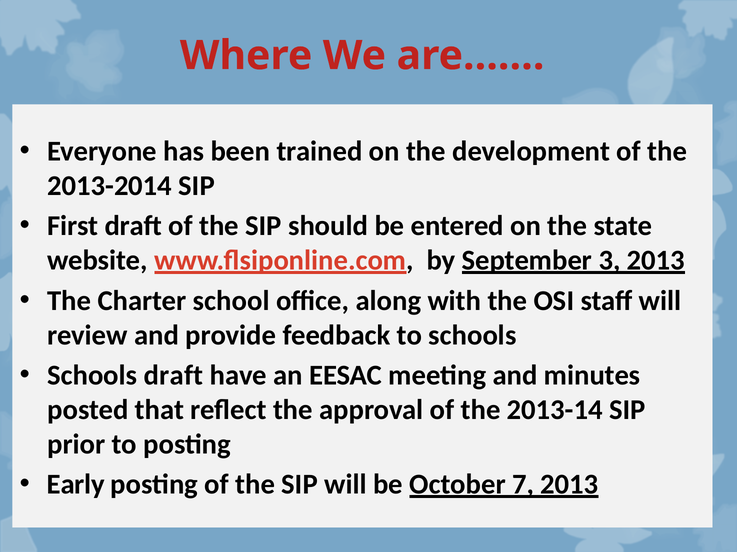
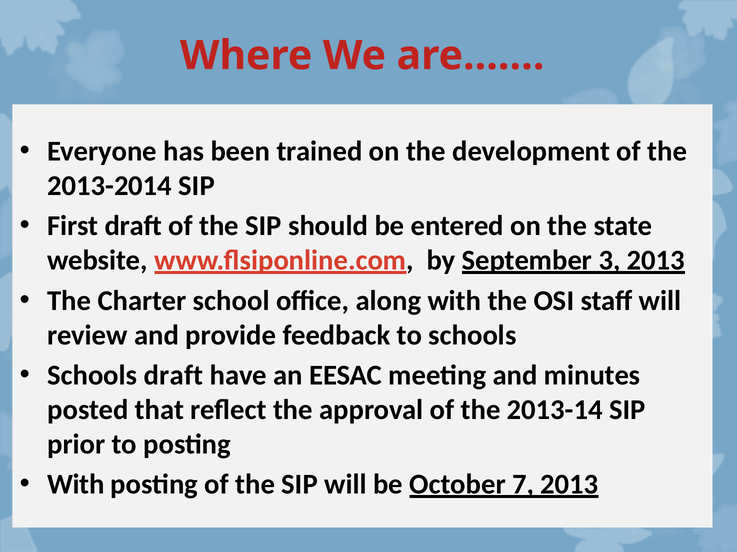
Early at (76, 485): Early -> With
